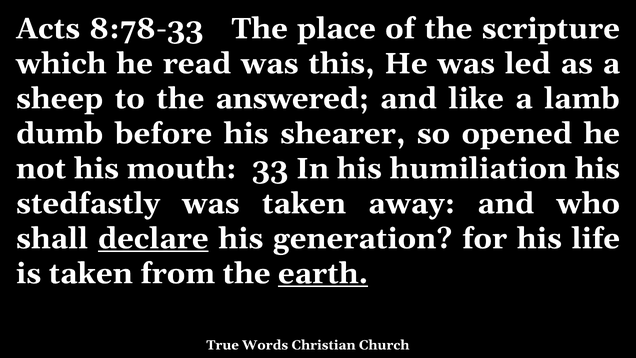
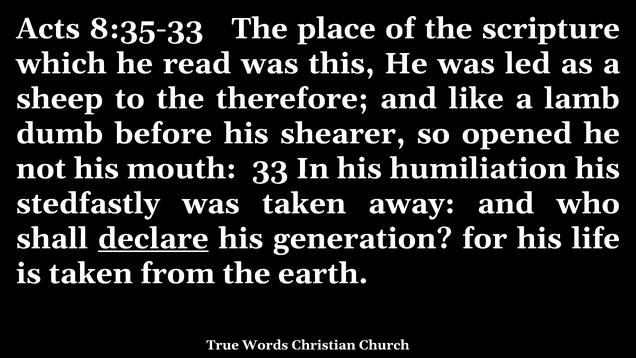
8:78-33: 8:78-33 -> 8:35-33
answered: answered -> therefore
earth underline: present -> none
